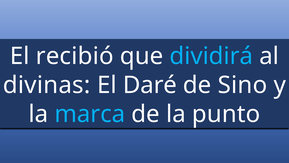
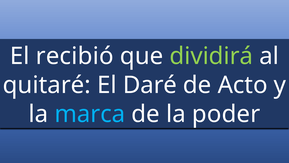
dividirá colour: light blue -> light green
divinas: divinas -> quitaré
Sino: Sino -> Acto
punto: punto -> poder
